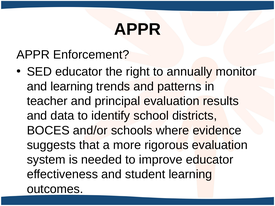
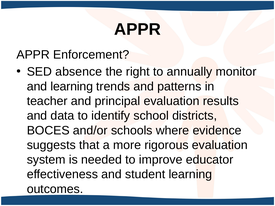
SED educator: educator -> absence
